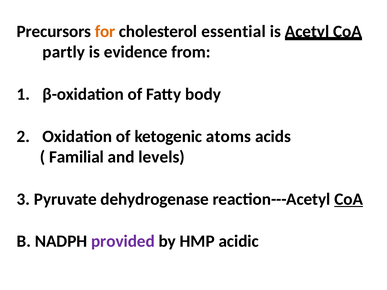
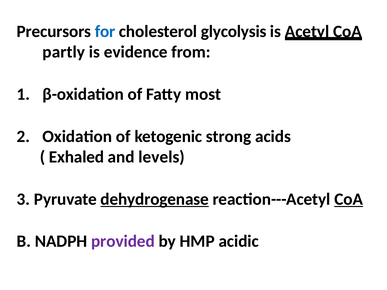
for colour: orange -> blue
essential: essential -> glycolysis
body: body -> most
atoms: atoms -> strong
Familial: Familial -> Exhaled
dehydrogenase underline: none -> present
